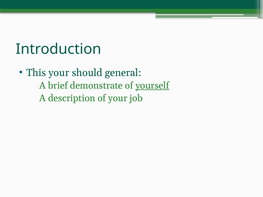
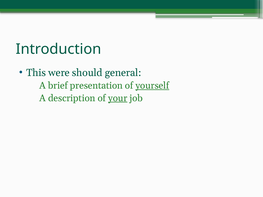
This your: your -> were
demonstrate: demonstrate -> presentation
your at (118, 98) underline: none -> present
